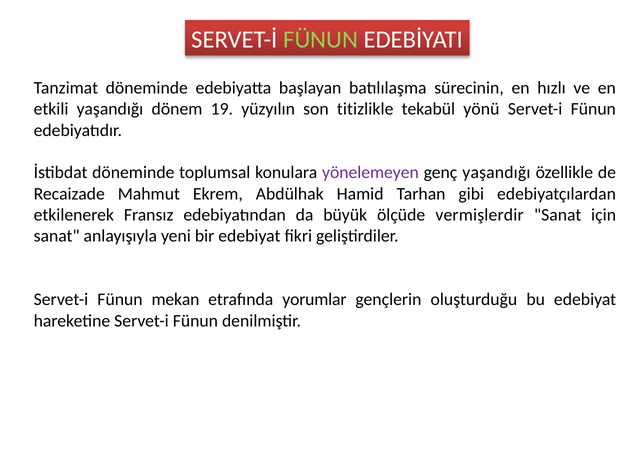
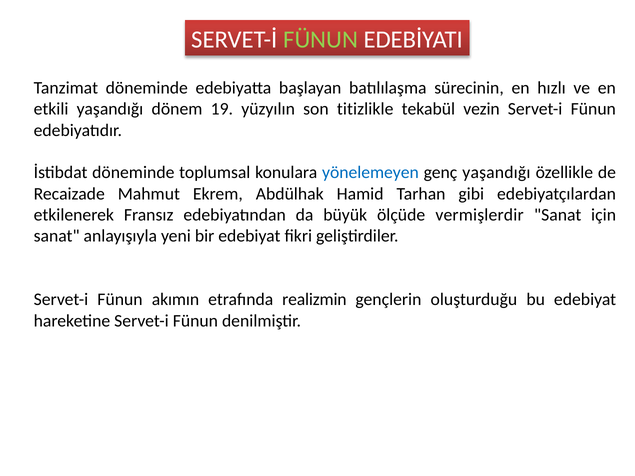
yönü: yönü -> vezin
yönelemeyen colour: purple -> blue
mekan: mekan -> akımın
yorumlar: yorumlar -> realizmin
